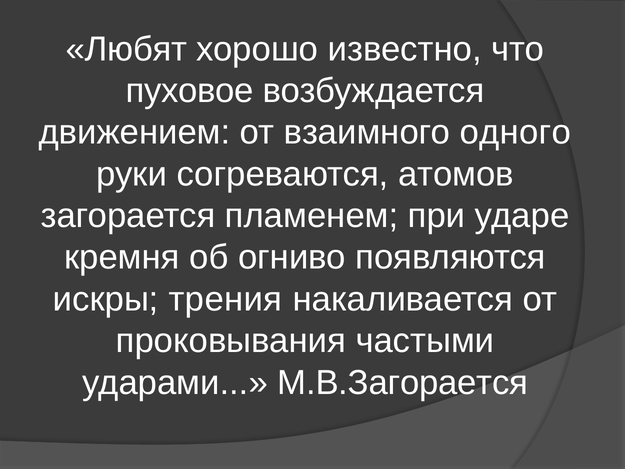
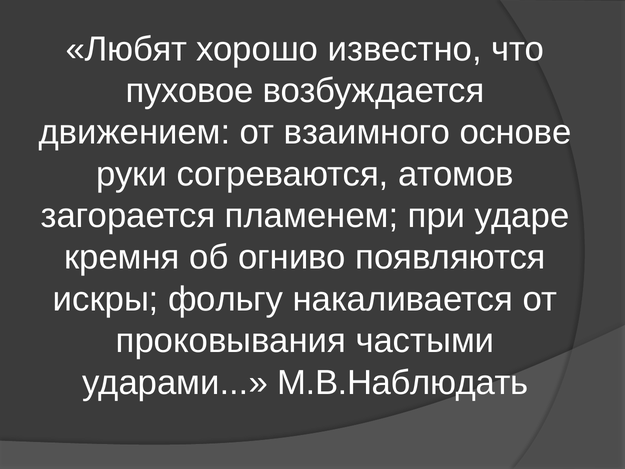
одного: одного -> основе
трения: трения -> фольгу
М.В.Загорается: М.В.Загорается -> М.В.Наблюдать
